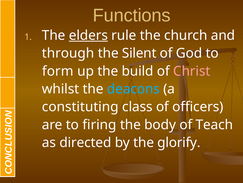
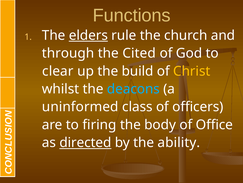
Silent: Silent -> Cited
form: form -> clear
Christ colour: pink -> yellow
constituting: constituting -> uninformed
Teach: Teach -> Office
directed underline: none -> present
glorify: glorify -> ability
